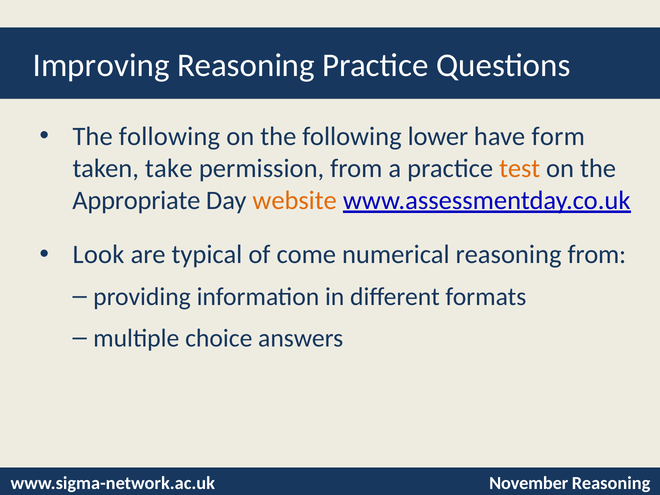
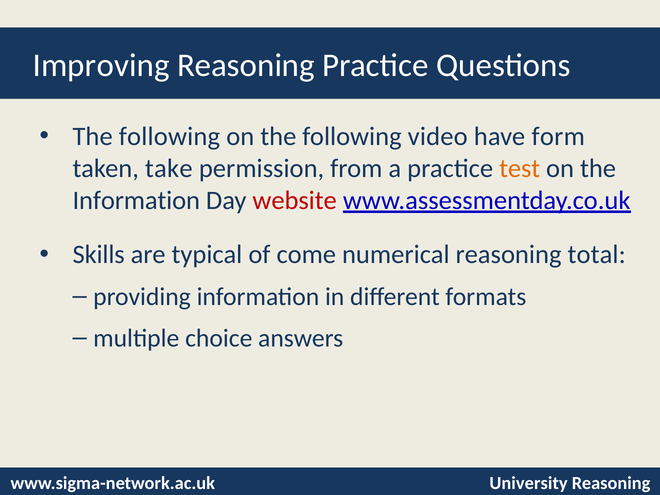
lower: lower -> video
Appropriate at (136, 200): Appropriate -> Information
website colour: orange -> red
Look: Look -> Skills
reasoning from: from -> total
November: November -> University
